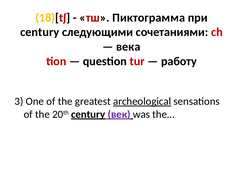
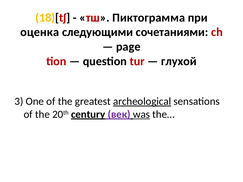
century at (40, 32): century -> оценка
века: века -> page
работу: работу -> глухой
was underline: none -> present
